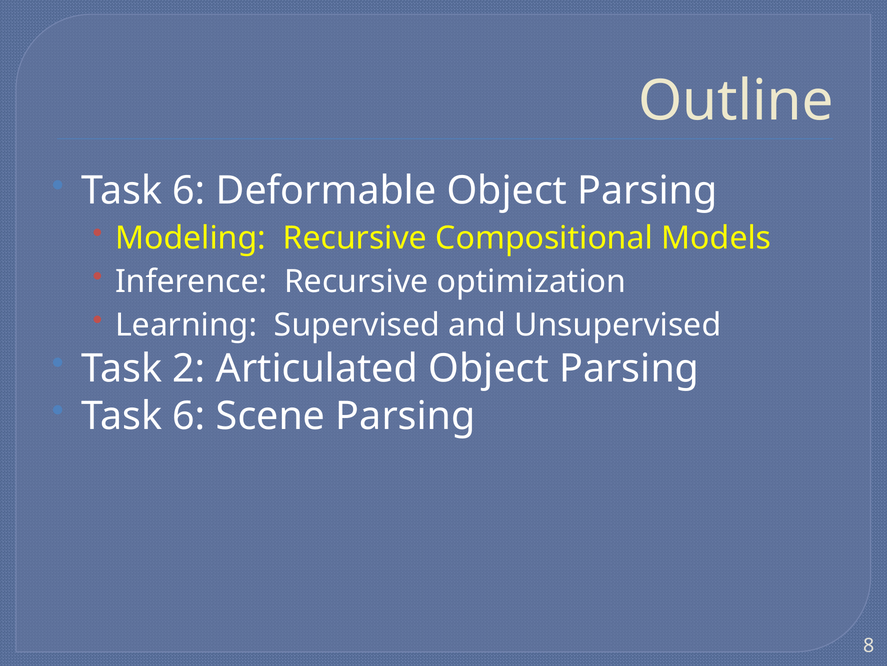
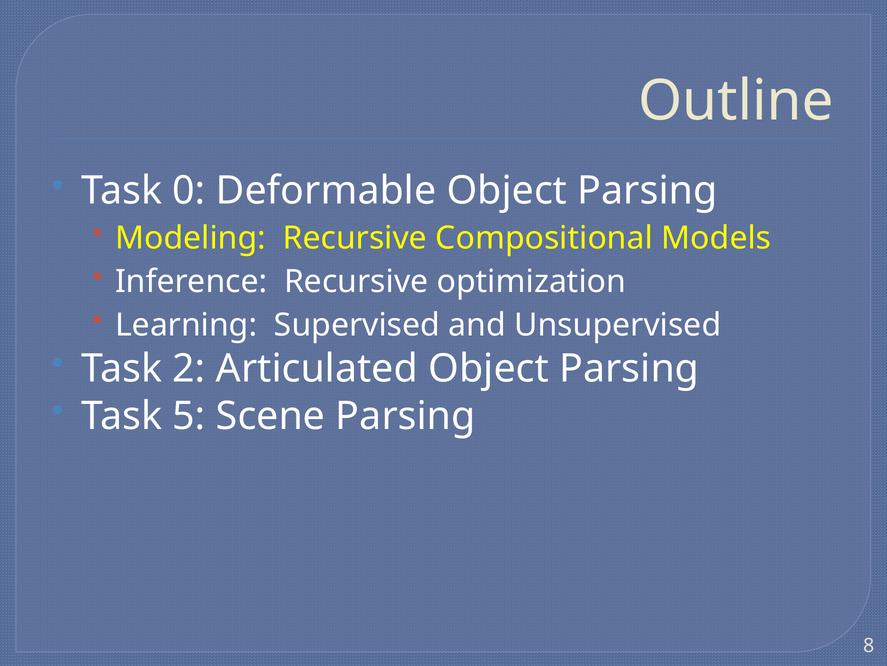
6 at (189, 191): 6 -> 0
6 at (189, 416): 6 -> 5
